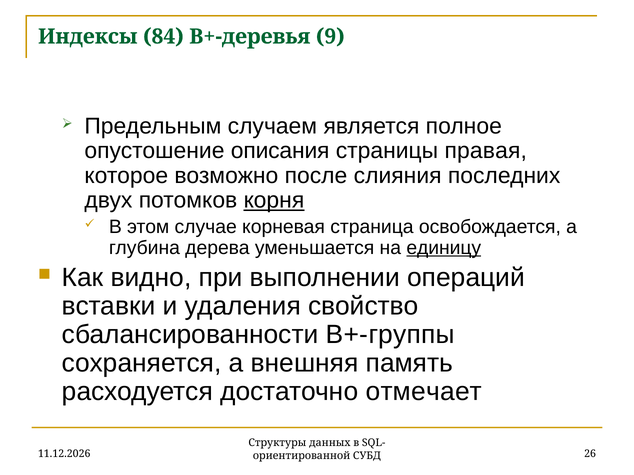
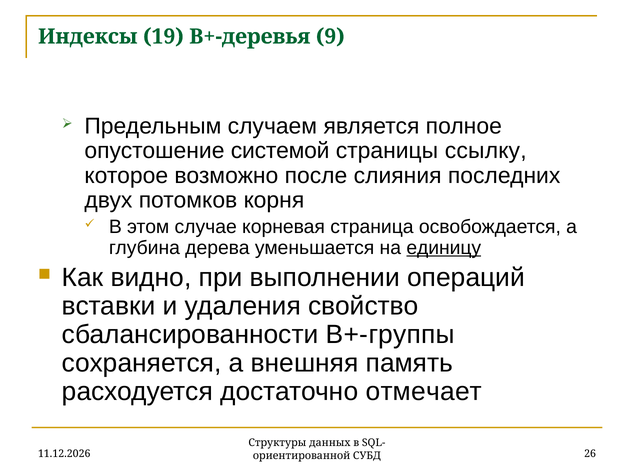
84: 84 -> 19
описания: описания -> системой
правая: правая -> ссылку
корня underline: present -> none
